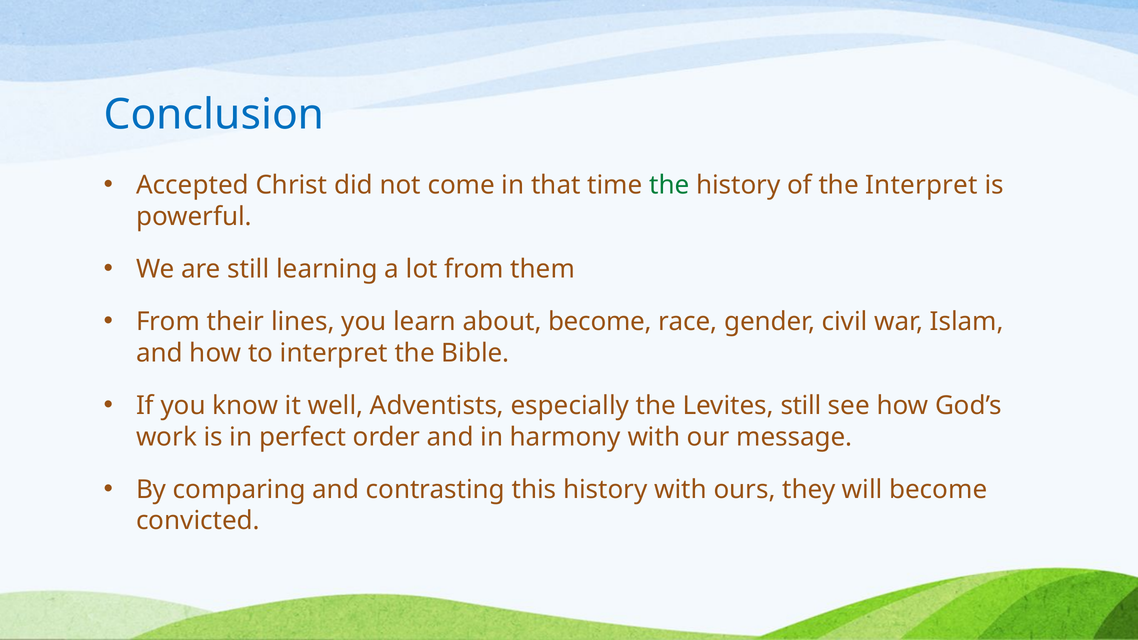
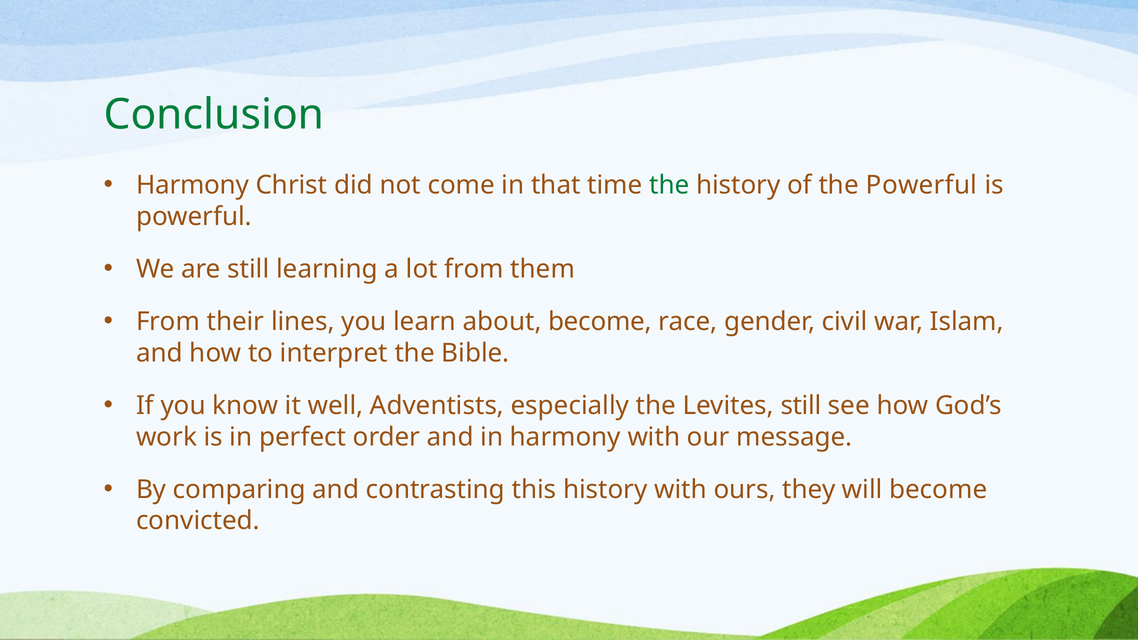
Conclusion colour: blue -> green
Accepted at (192, 185): Accepted -> Harmony
the Interpret: Interpret -> Powerful
